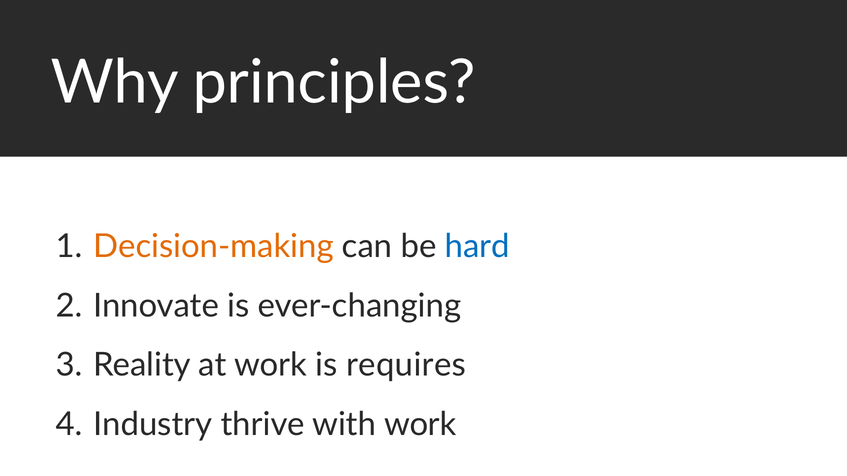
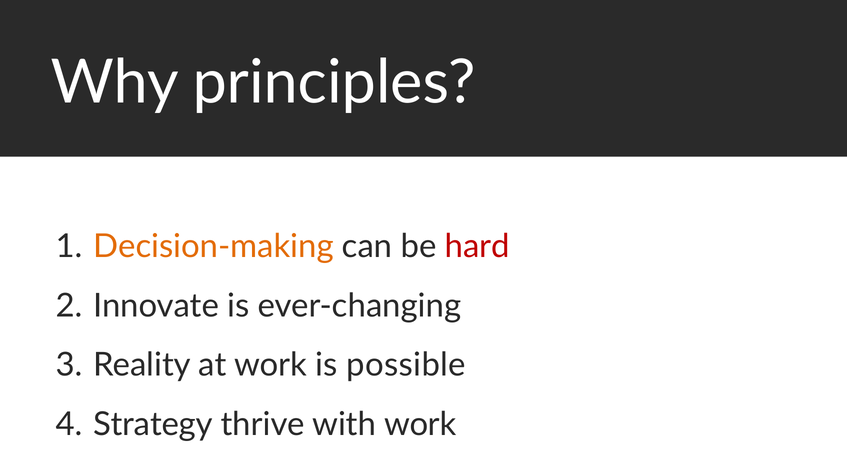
hard colour: blue -> red
requires: requires -> possible
Industry: Industry -> Strategy
